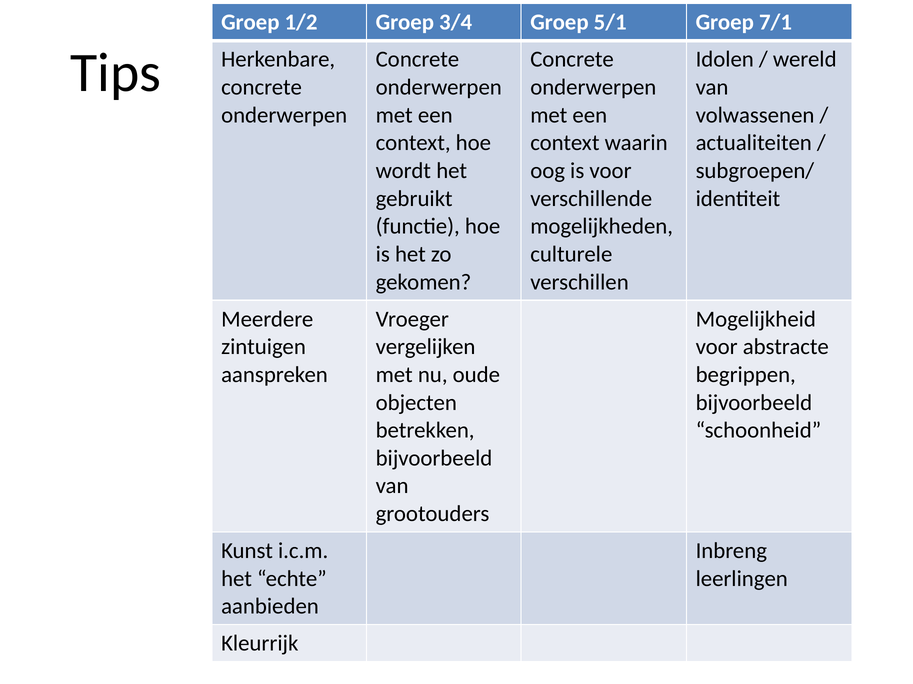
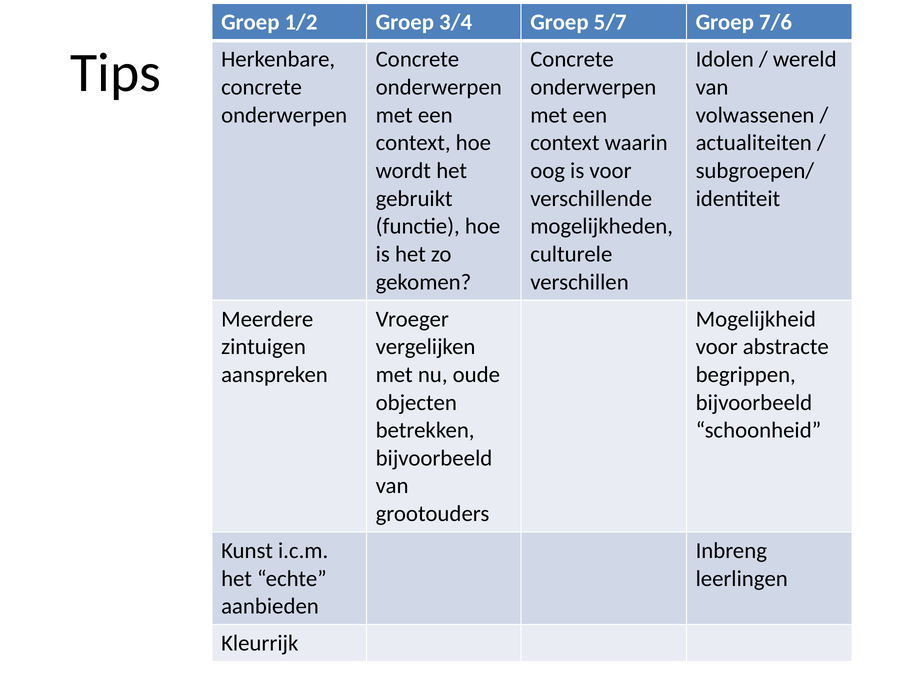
5/1: 5/1 -> 5/7
7/1: 7/1 -> 7/6
